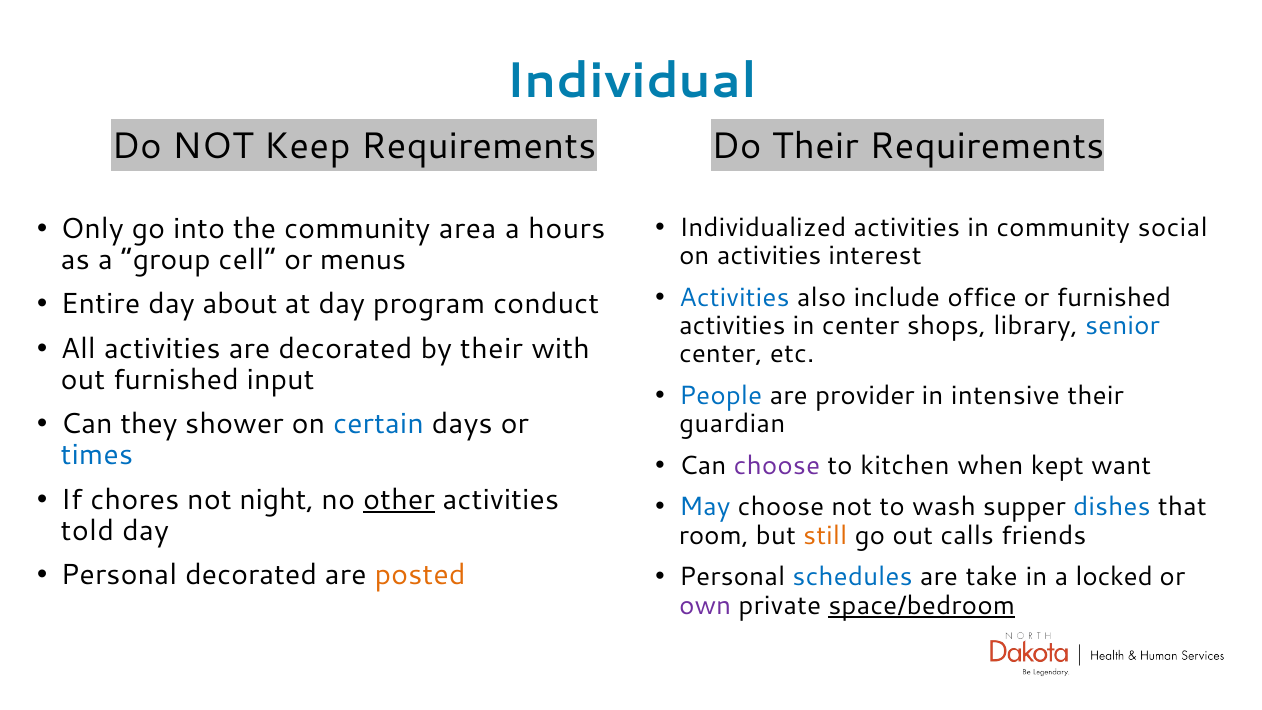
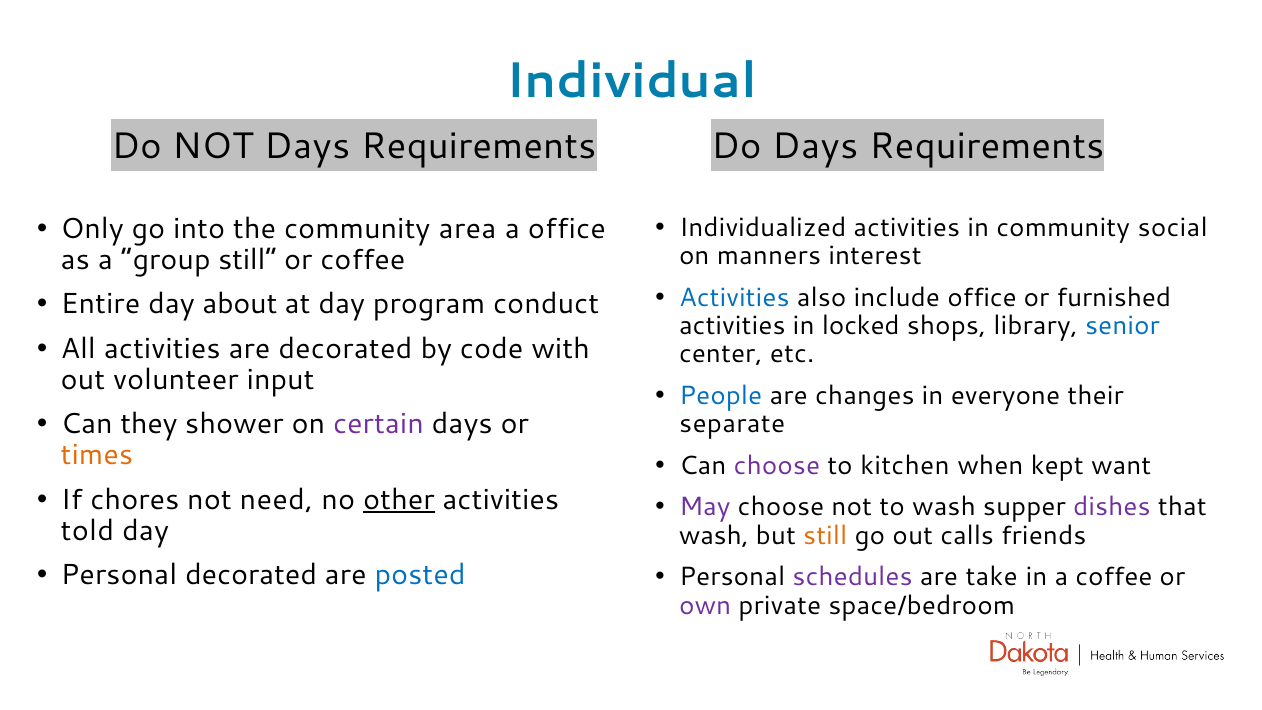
NOT Keep: Keep -> Days
Do Their: Their -> Days
a hours: hours -> office
on activities: activities -> manners
group cell: cell -> still
or menus: menus -> coffee
in center: center -> locked
by their: their -> code
out furnished: furnished -> volunteer
provider: provider -> changes
intensive: intensive -> everyone
certain colour: blue -> purple
guardian: guardian -> separate
times colour: blue -> orange
night: night -> need
May colour: blue -> purple
dishes colour: blue -> purple
room at (714, 536): room -> wash
posted colour: orange -> blue
schedules colour: blue -> purple
a locked: locked -> coffee
space/bedroom underline: present -> none
